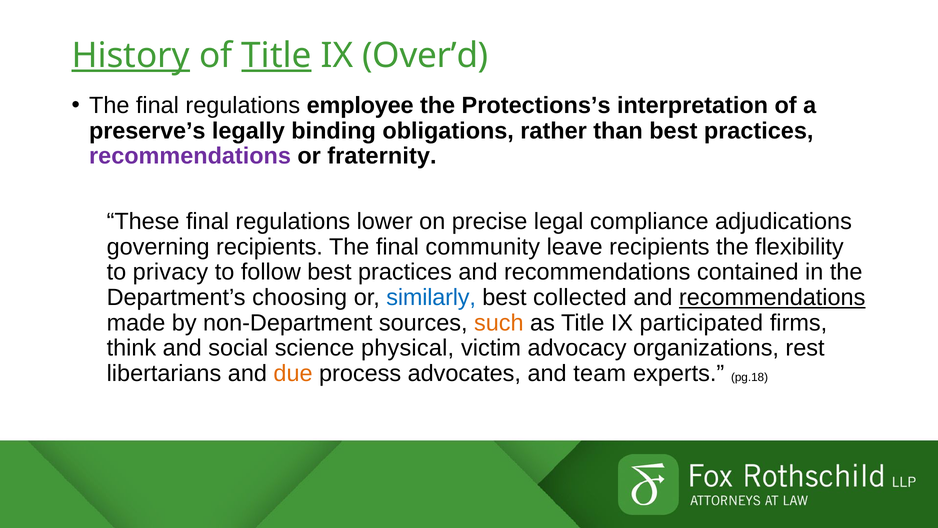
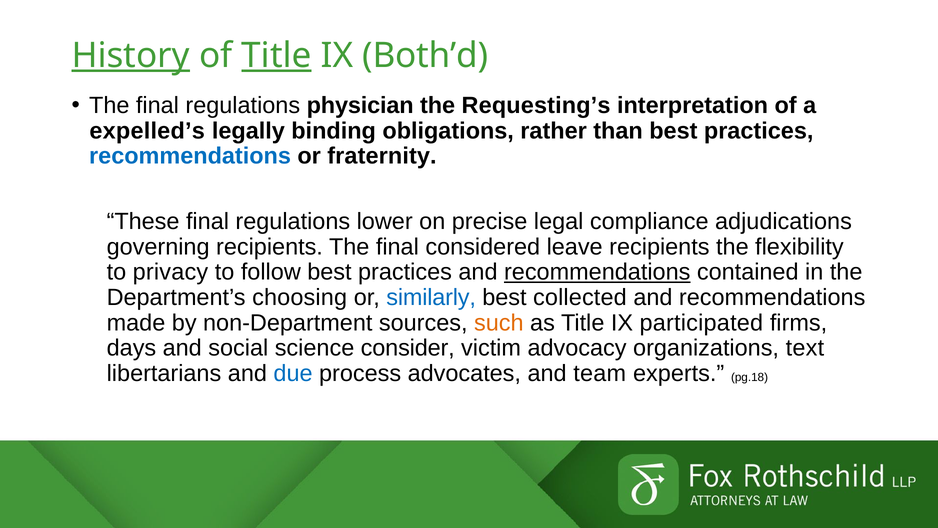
Over’d: Over’d -> Both’d
employee: employee -> physician
Protections’s: Protections’s -> Requesting’s
preserve’s: preserve’s -> expelled’s
recommendations at (190, 156) colour: purple -> blue
community: community -> considered
recommendations at (597, 272) underline: none -> present
recommendations at (772, 297) underline: present -> none
think: think -> days
physical: physical -> consider
rest: rest -> text
due colour: orange -> blue
